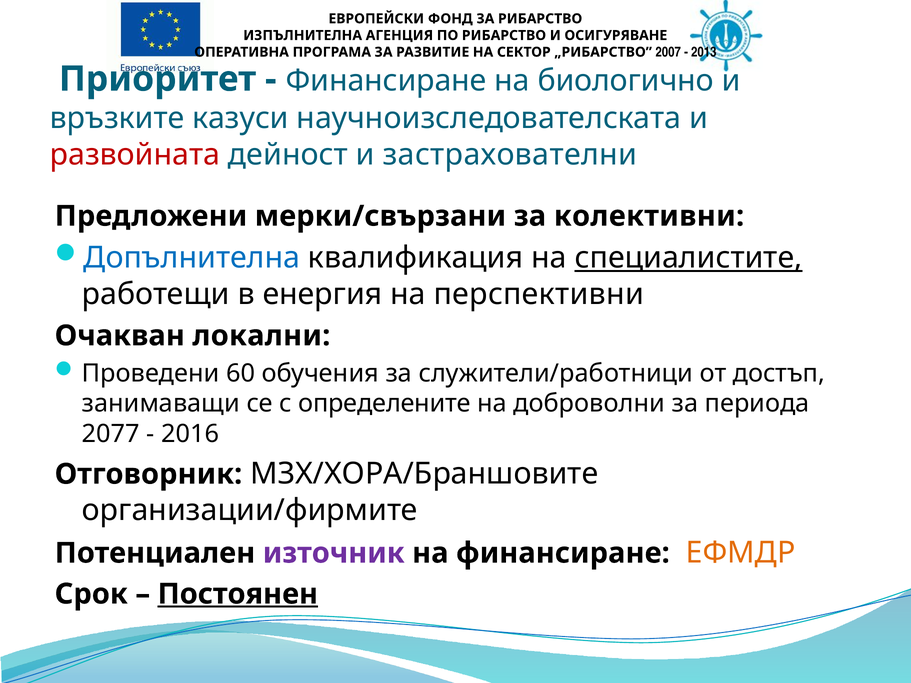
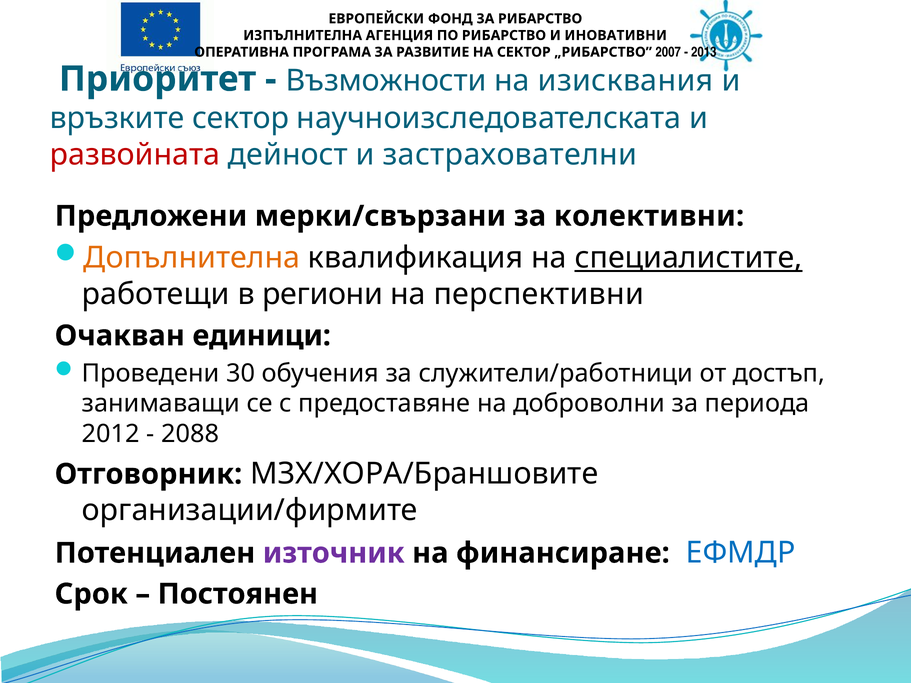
ОСИГУРЯВАНЕ: ОСИГУРЯВАНЕ -> ИНОВАТИВНИ
Финансиране at (386, 81): Финансиране -> Възможности
биологично: биологично -> изисквания
връзките казуси: казуси -> сектор
Допълнителна colour: blue -> orange
енергия: енергия -> региони
локални: локални -> единици
60: 60 -> 30
определените: определените -> предоставяне
2077: 2077 -> 2012
2016: 2016 -> 2088
ЕФМДР colour: orange -> blue
Постоянен underline: present -> none
